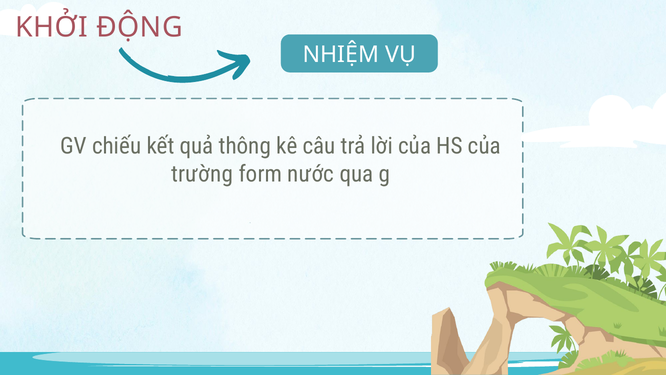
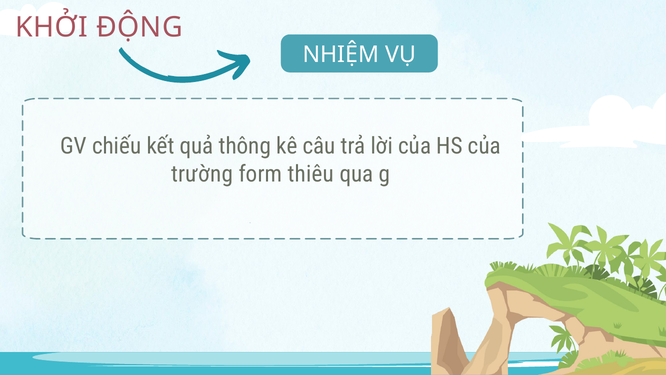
nước: nước -> thiêu
